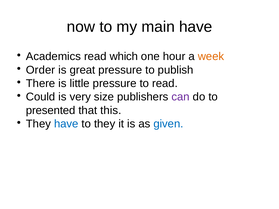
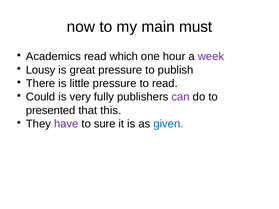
main have: have -> must
week colour: orange -> purple
Order: Order -> Lousy
size: size -> fully
have at (66, 124) colour: blue -> purple
to they: they -> sure
